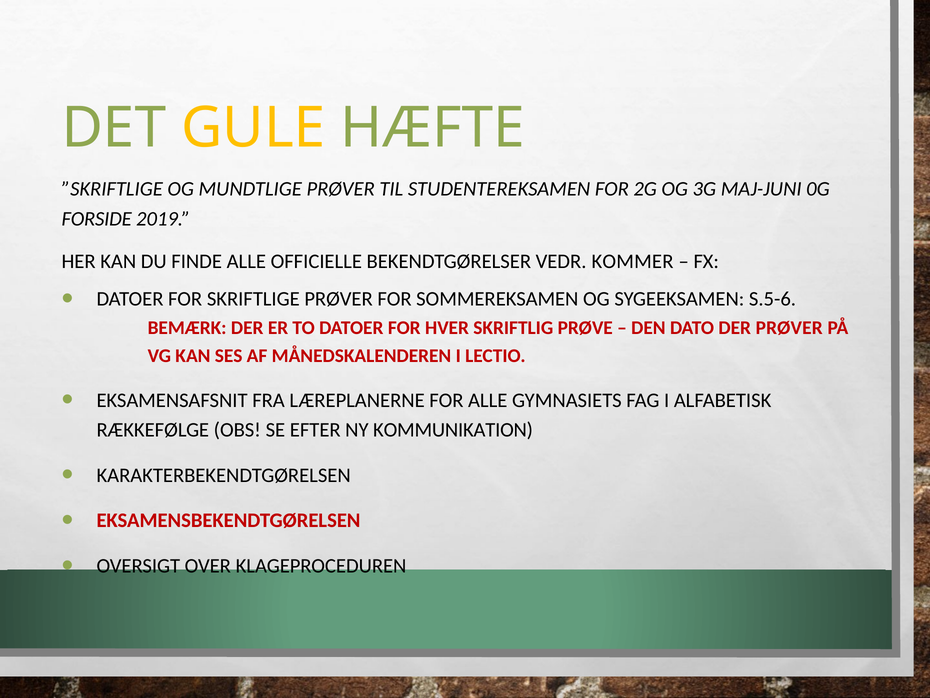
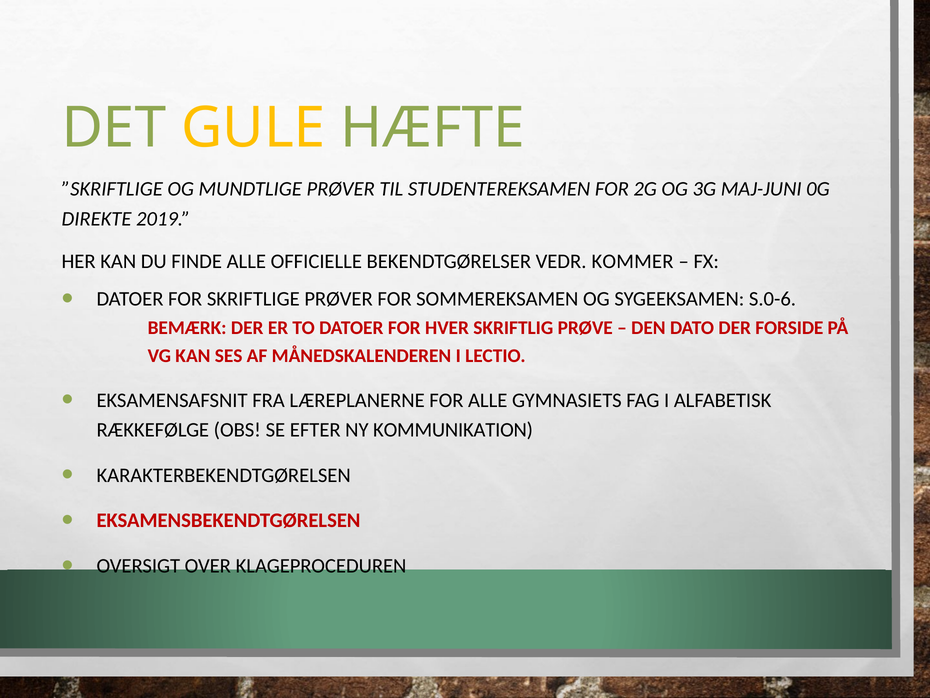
FORSIDE: FORSIDE -> DIREKTE
S.5-6: S.5-6 -> S.0-6
DER PRØVER: PRØVER -> FORSIDE
